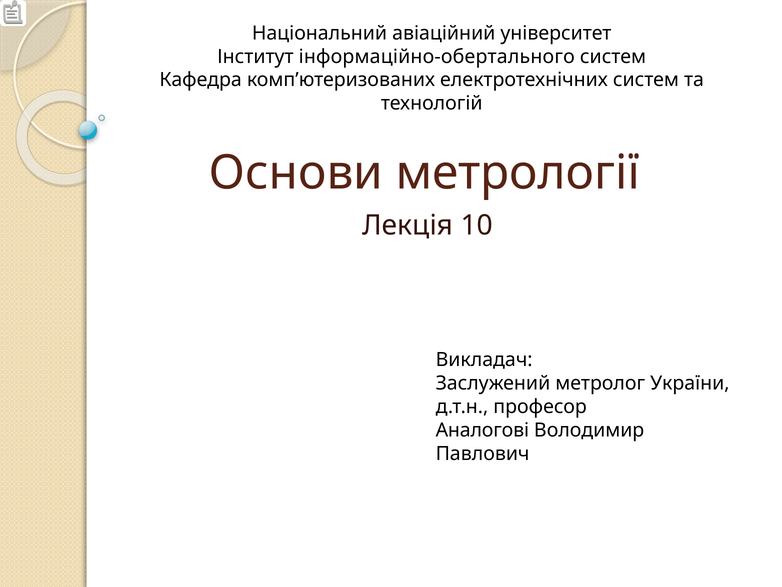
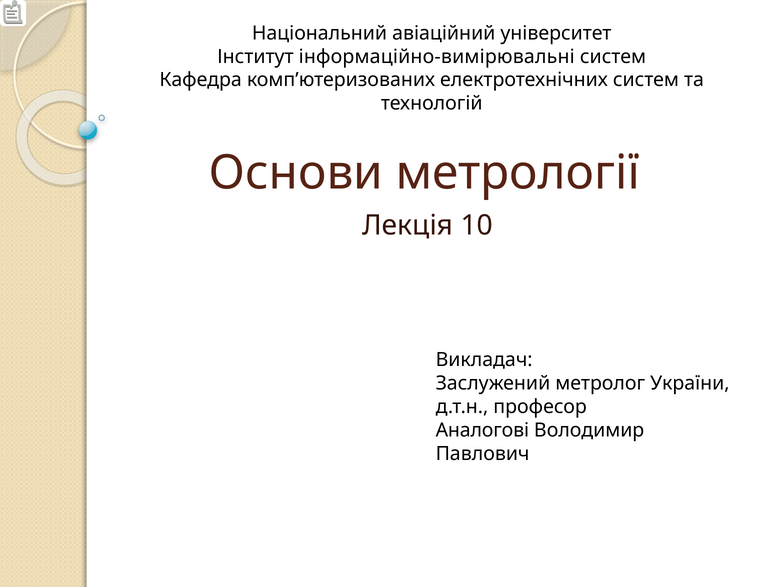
інформаційно-обертального: інформаційно-обертального -> інформаційно-вимірювальні
